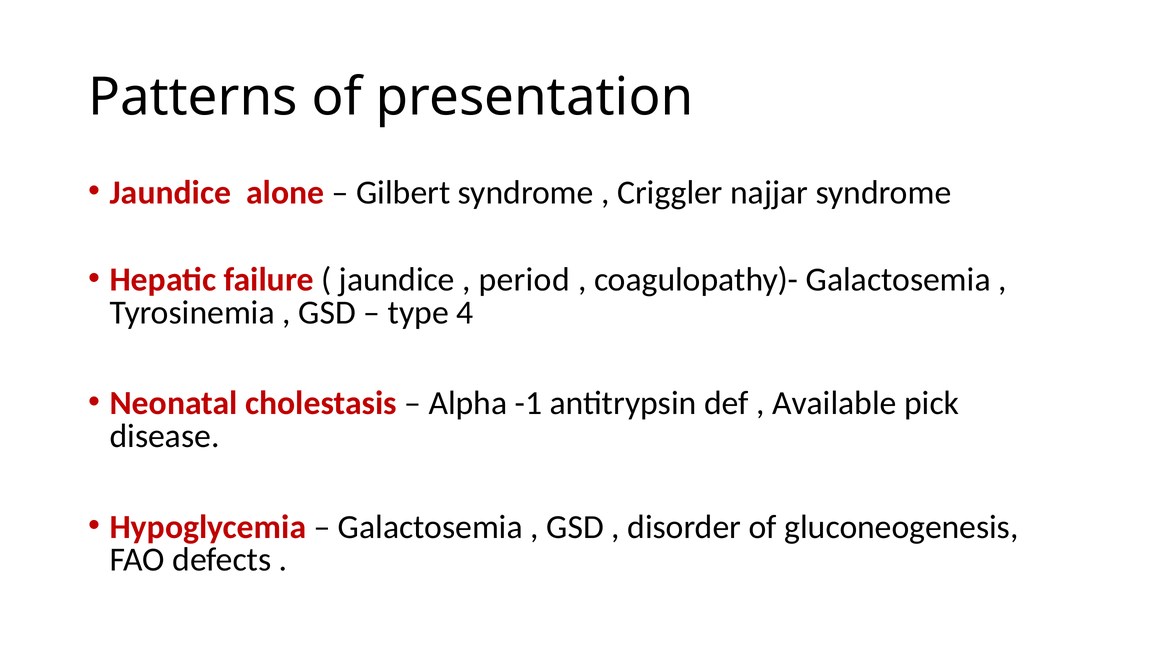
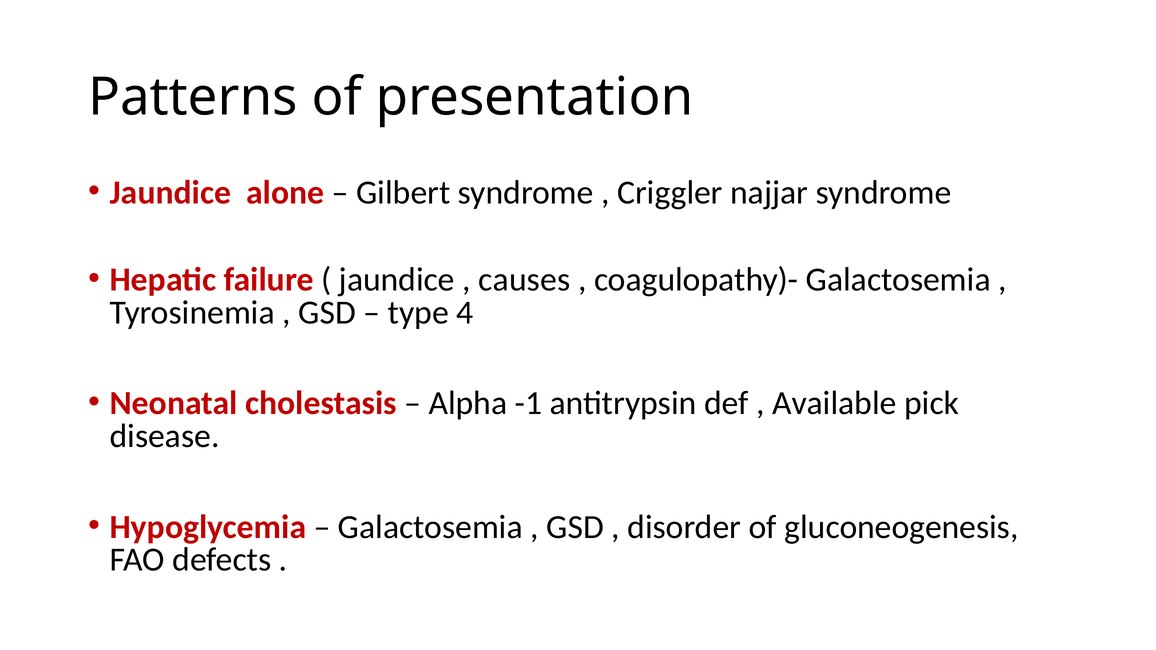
period: period -> causes
